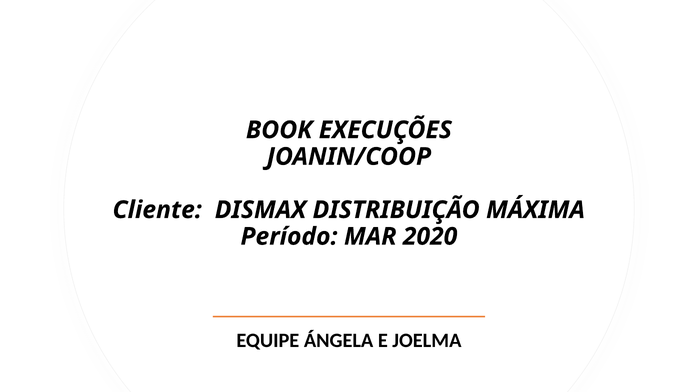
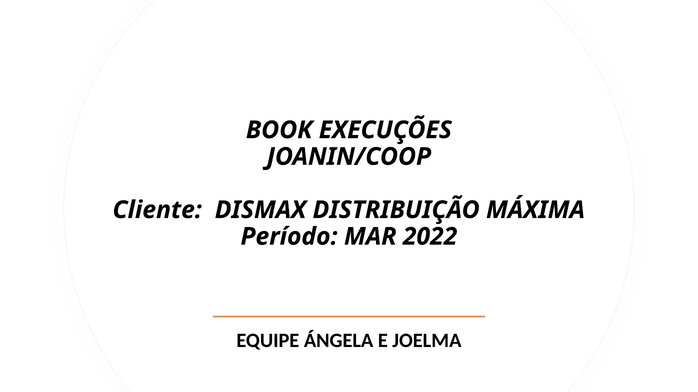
2020: 2020 -> 2022
